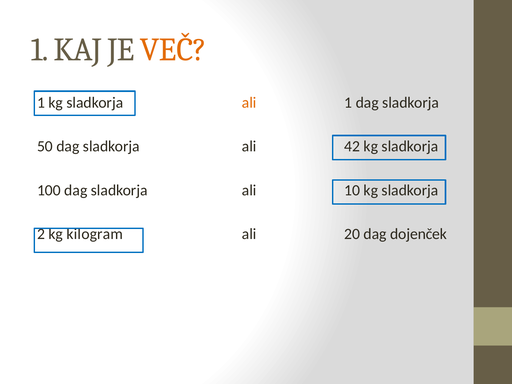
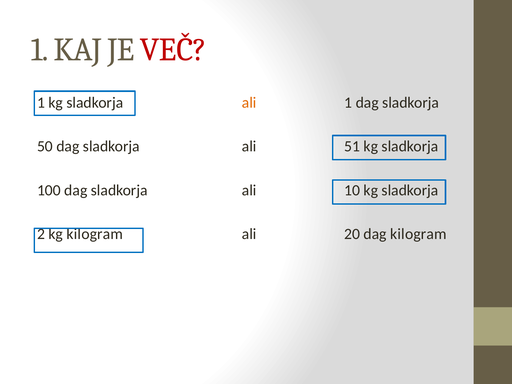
VEČ colour: orange -> red
42: 42 -> 51
dag dojenček: dojenček -> kilogram
